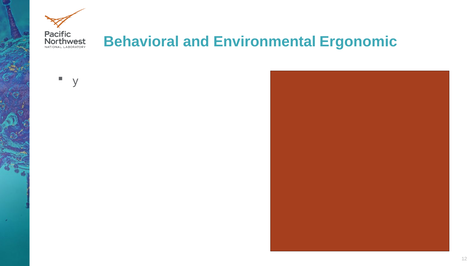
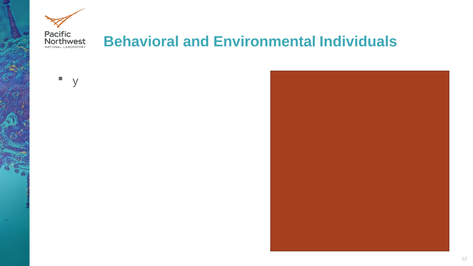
Ergonomic: Ergonomic -> Individuals
